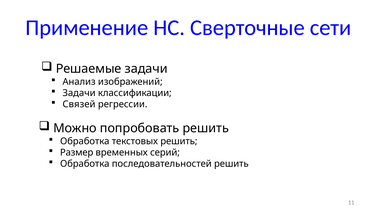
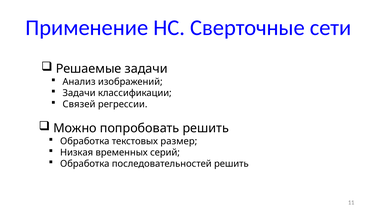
текстовых решить: решить -> размер
Размер: Размер -> Низкая
